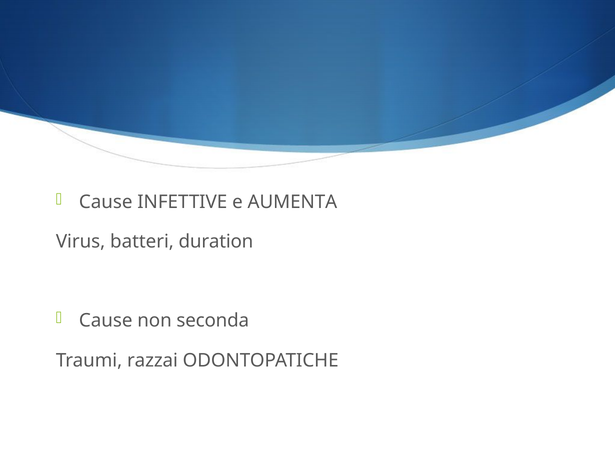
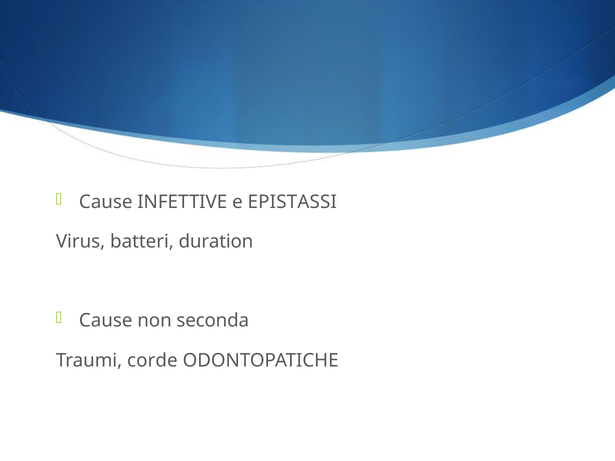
AUMENTA: AUMENTA -> EPISTASSI
razzai: razzai -> corde
